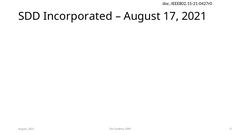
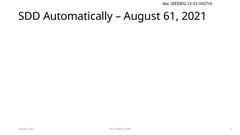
Incorporated: Incorporated -> Automatically
August 17: 17 -> 61
